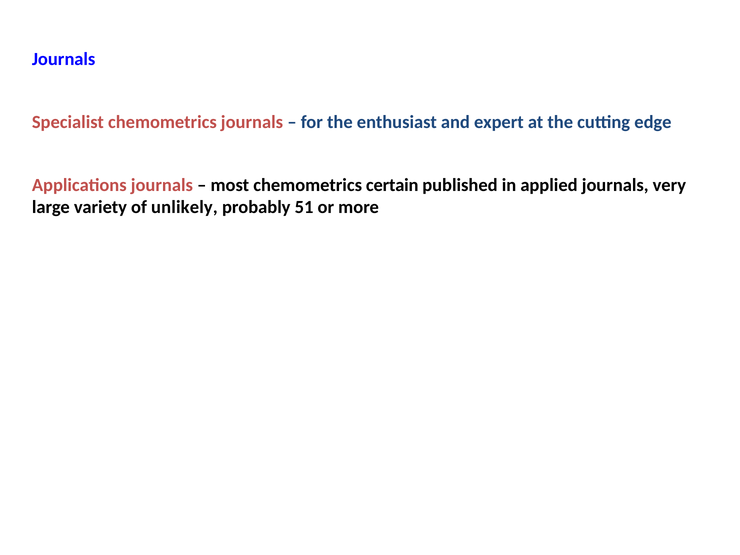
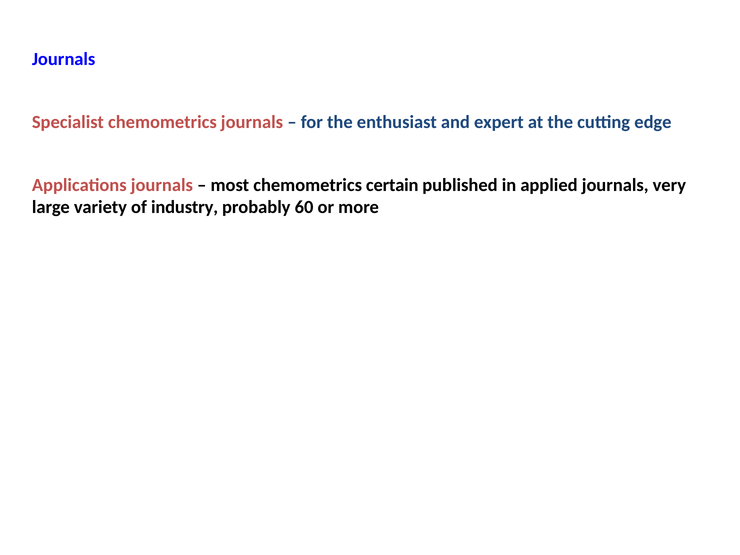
unlikely: unlikely -> industry
51: 51 -> 60
